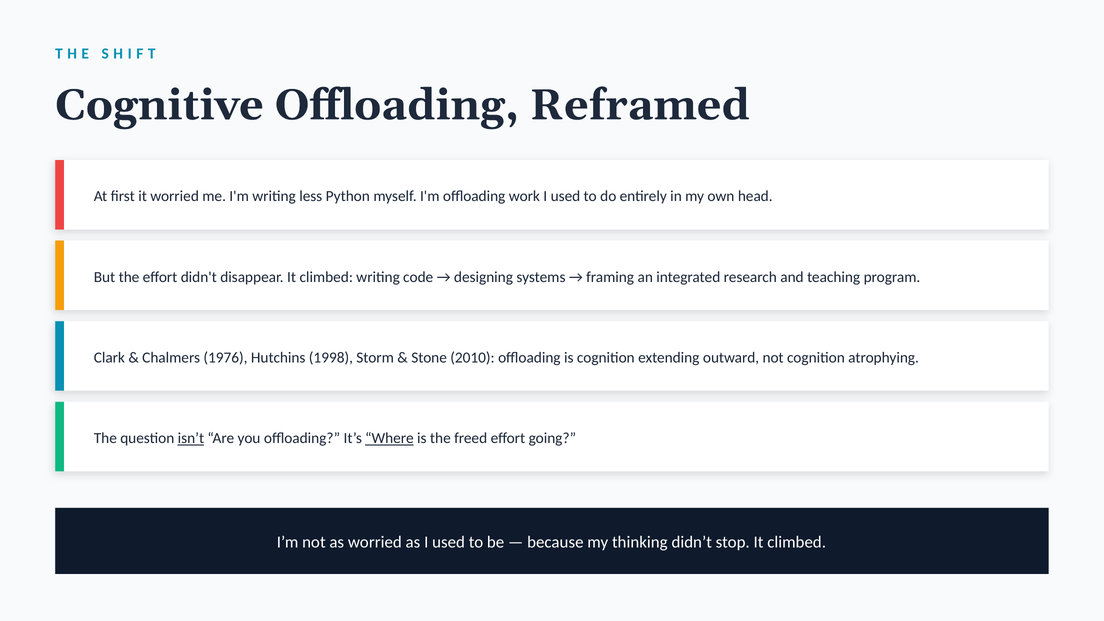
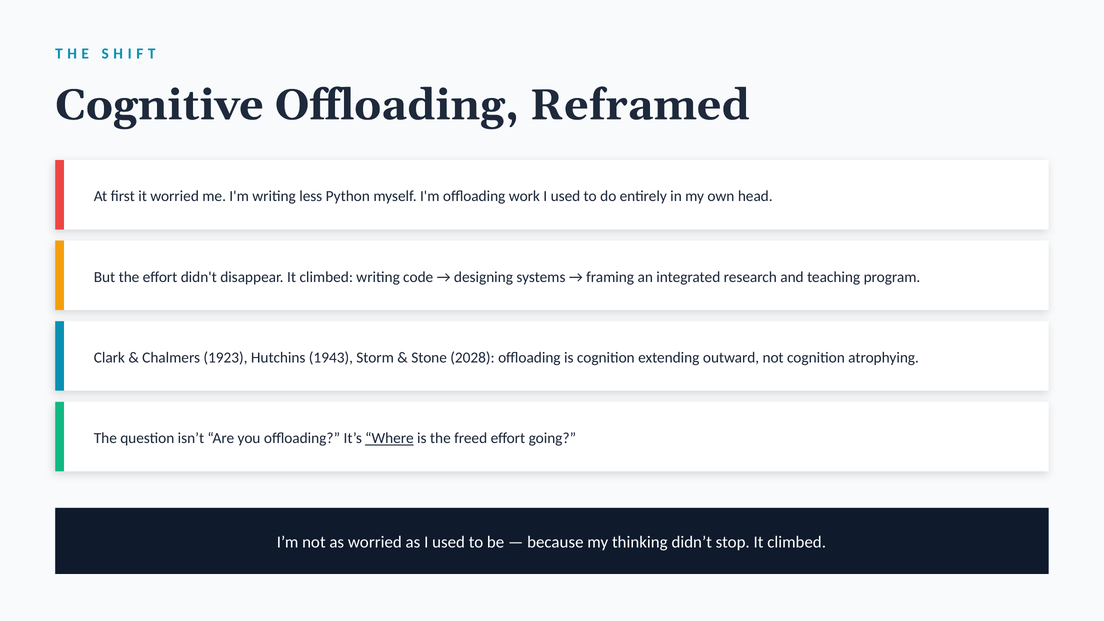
1976: 1976 -> 1923
1998: 1998 -> 1943
2010: 2010 -> 2028
isn’t underline: present -> none
